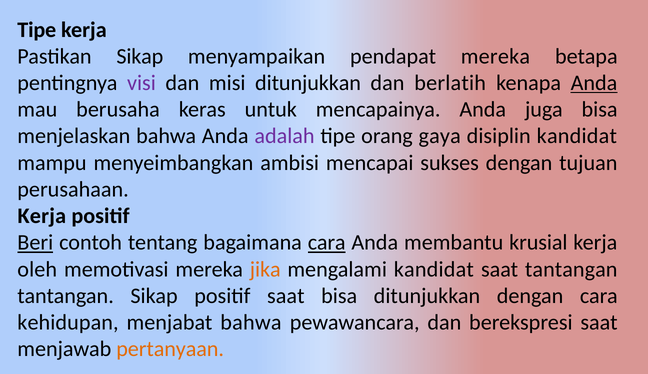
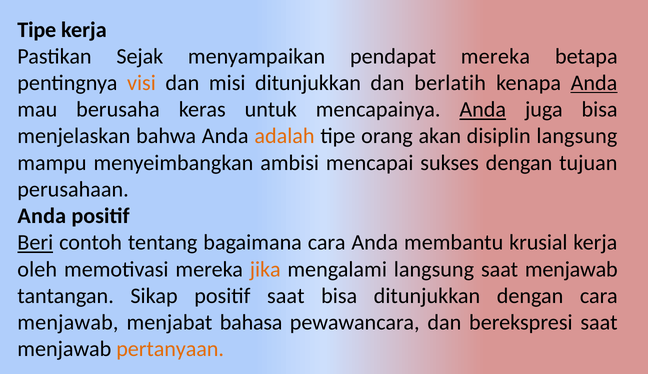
Pastikan Sikap: Sikap -> Sejak
visi colour: purple -> orange
Anda at (483, 110) underline: none -> present
adalah colour: purple -> orange
gaya: gaya -> akan
disiplin kandidat: kandidat -> langsung
Kerja at (42, 216): Kerja -> Anda
cara at (327, 242) underline: present -> none
mengalami kandidat: kandidat -> langsung
tantangan at (571, 269): tantangan -> menjawab
kehidupan at (68, 322): kehidupan -> menjawab
menjabat bahwa: bahwa -> bahasa
